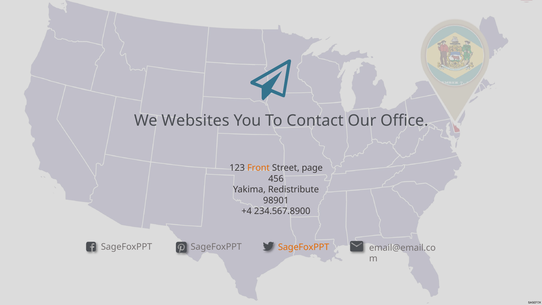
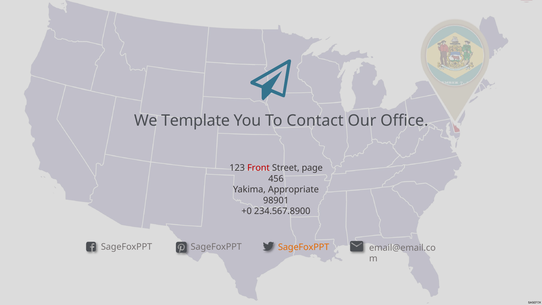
Websites: Websites -> Template
Front colour: orange -> red
Redistribute: Redistribute -> Appropriate
+4: +4 -> +0
